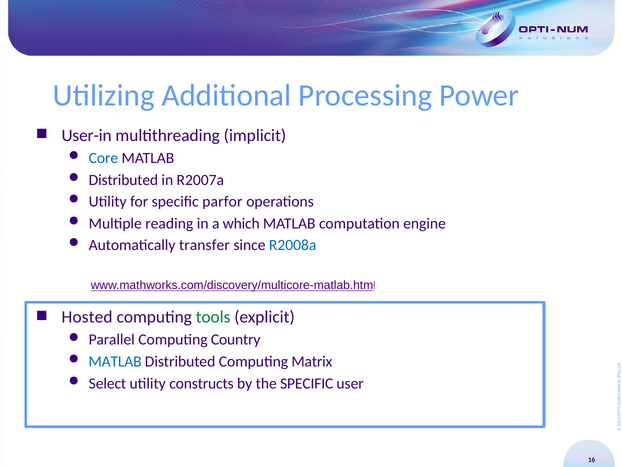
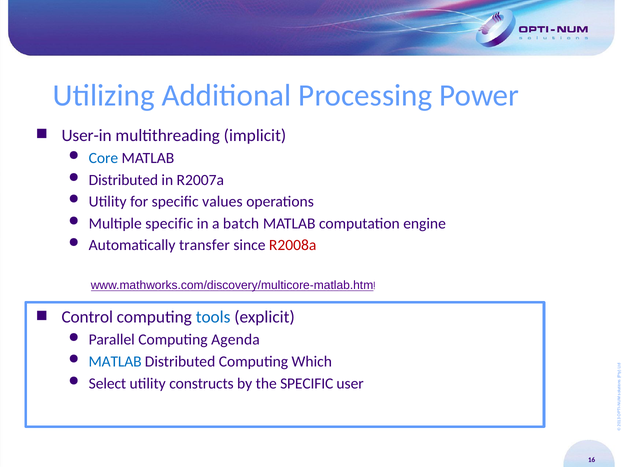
parfor: parfor -> values
Multiple reading: reading -> specific
which: which -> batch
R2008a colour: blue -> red
Hosted: Hosted -> Control
tools colour: green -> blue
Country: Country -> Agenda
Matrix: Matrix -> Which
